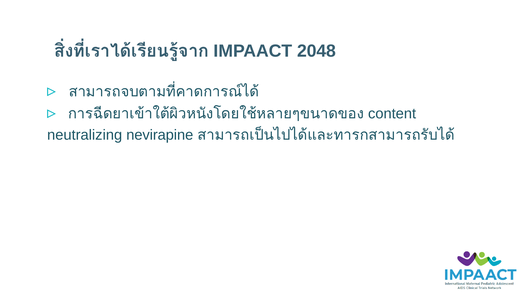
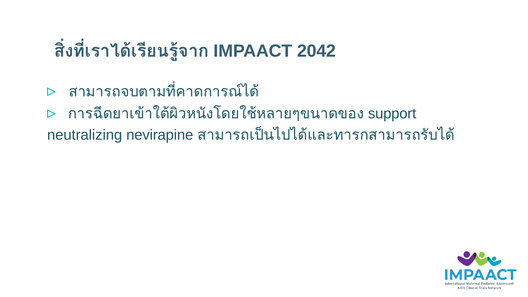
2048: 2048 -> 2042
content: content -> support
